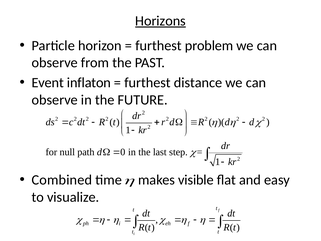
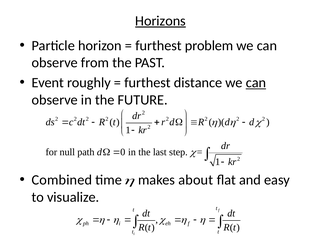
inflaton: inflaton -> roughly
can at (256, 83) underline: none -> present
visible: visible -> about
